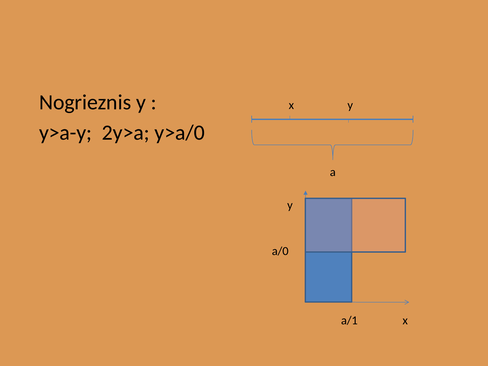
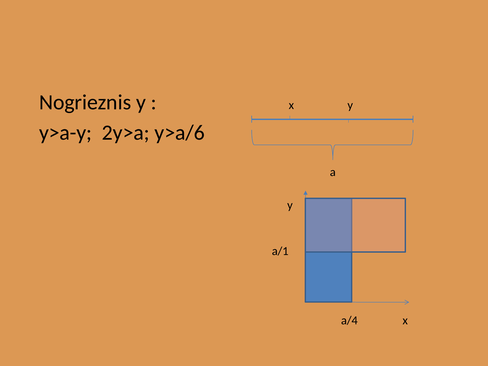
y>a/0: y>a/0 -> y>a/6
a/0: a/0 -> a/1
a/1: a/1 -> a/4
